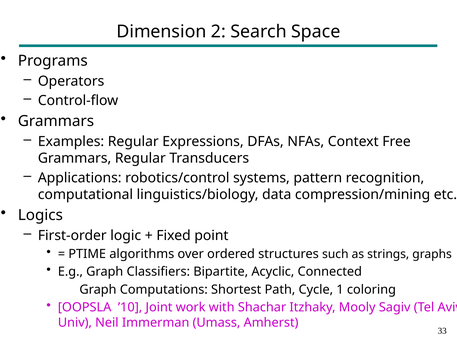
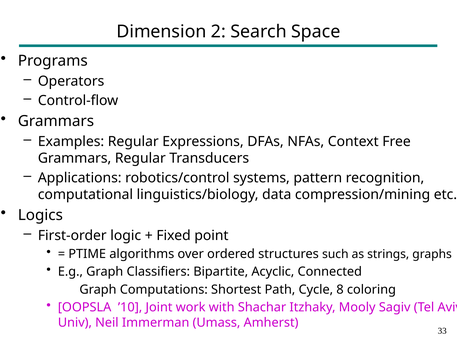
1: 1 -> 8
